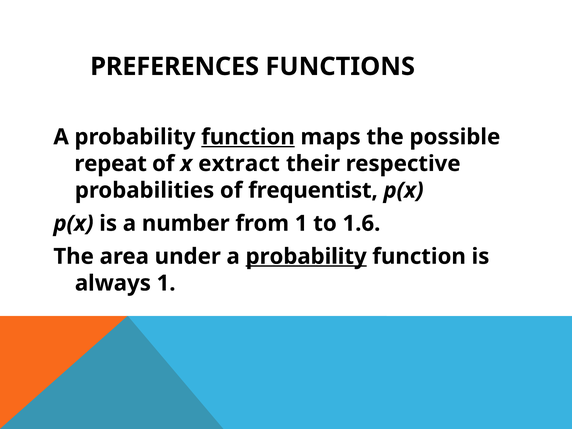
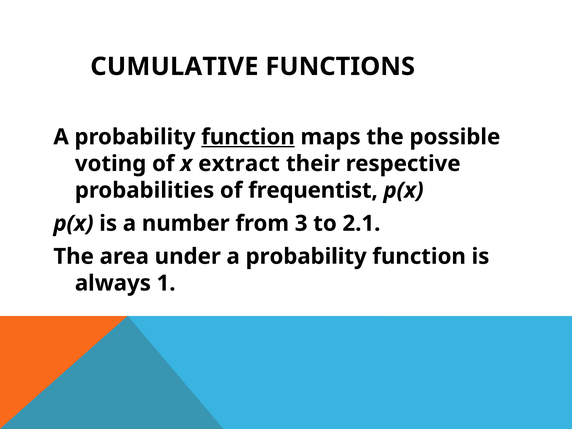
PREFERENCES: PREFERENCES -> CUMULATIVE
repeat: repeat -> voting
from 1: 1 -> 3
1.6: 1.6 -> 2.1
probability at (306, 256) underline: present -> none
